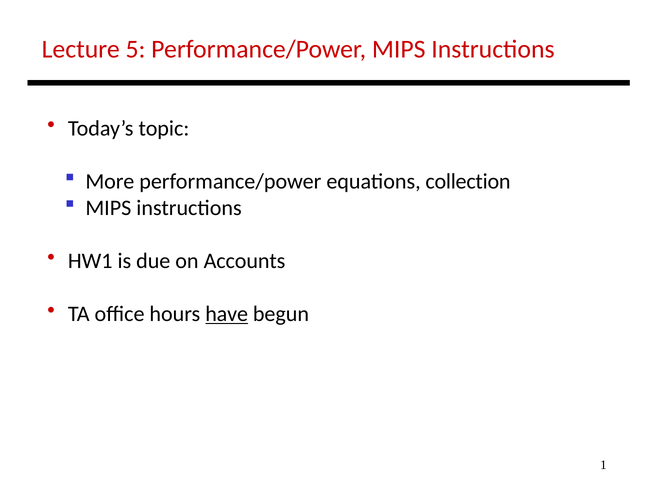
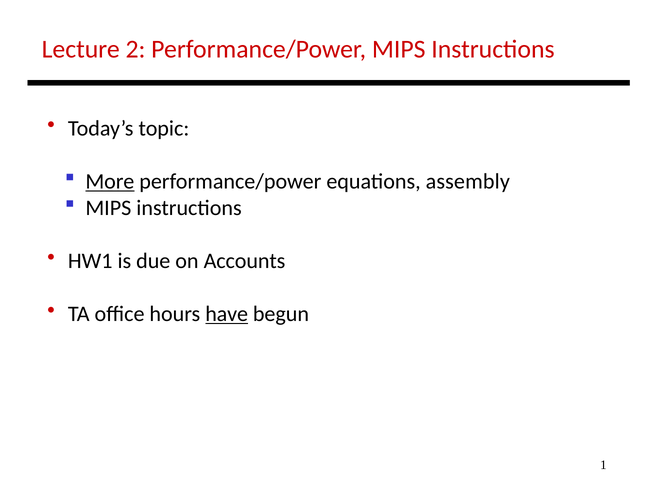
5: 5 -> 2
More underline: none -> present
collection: collection -> assembly
